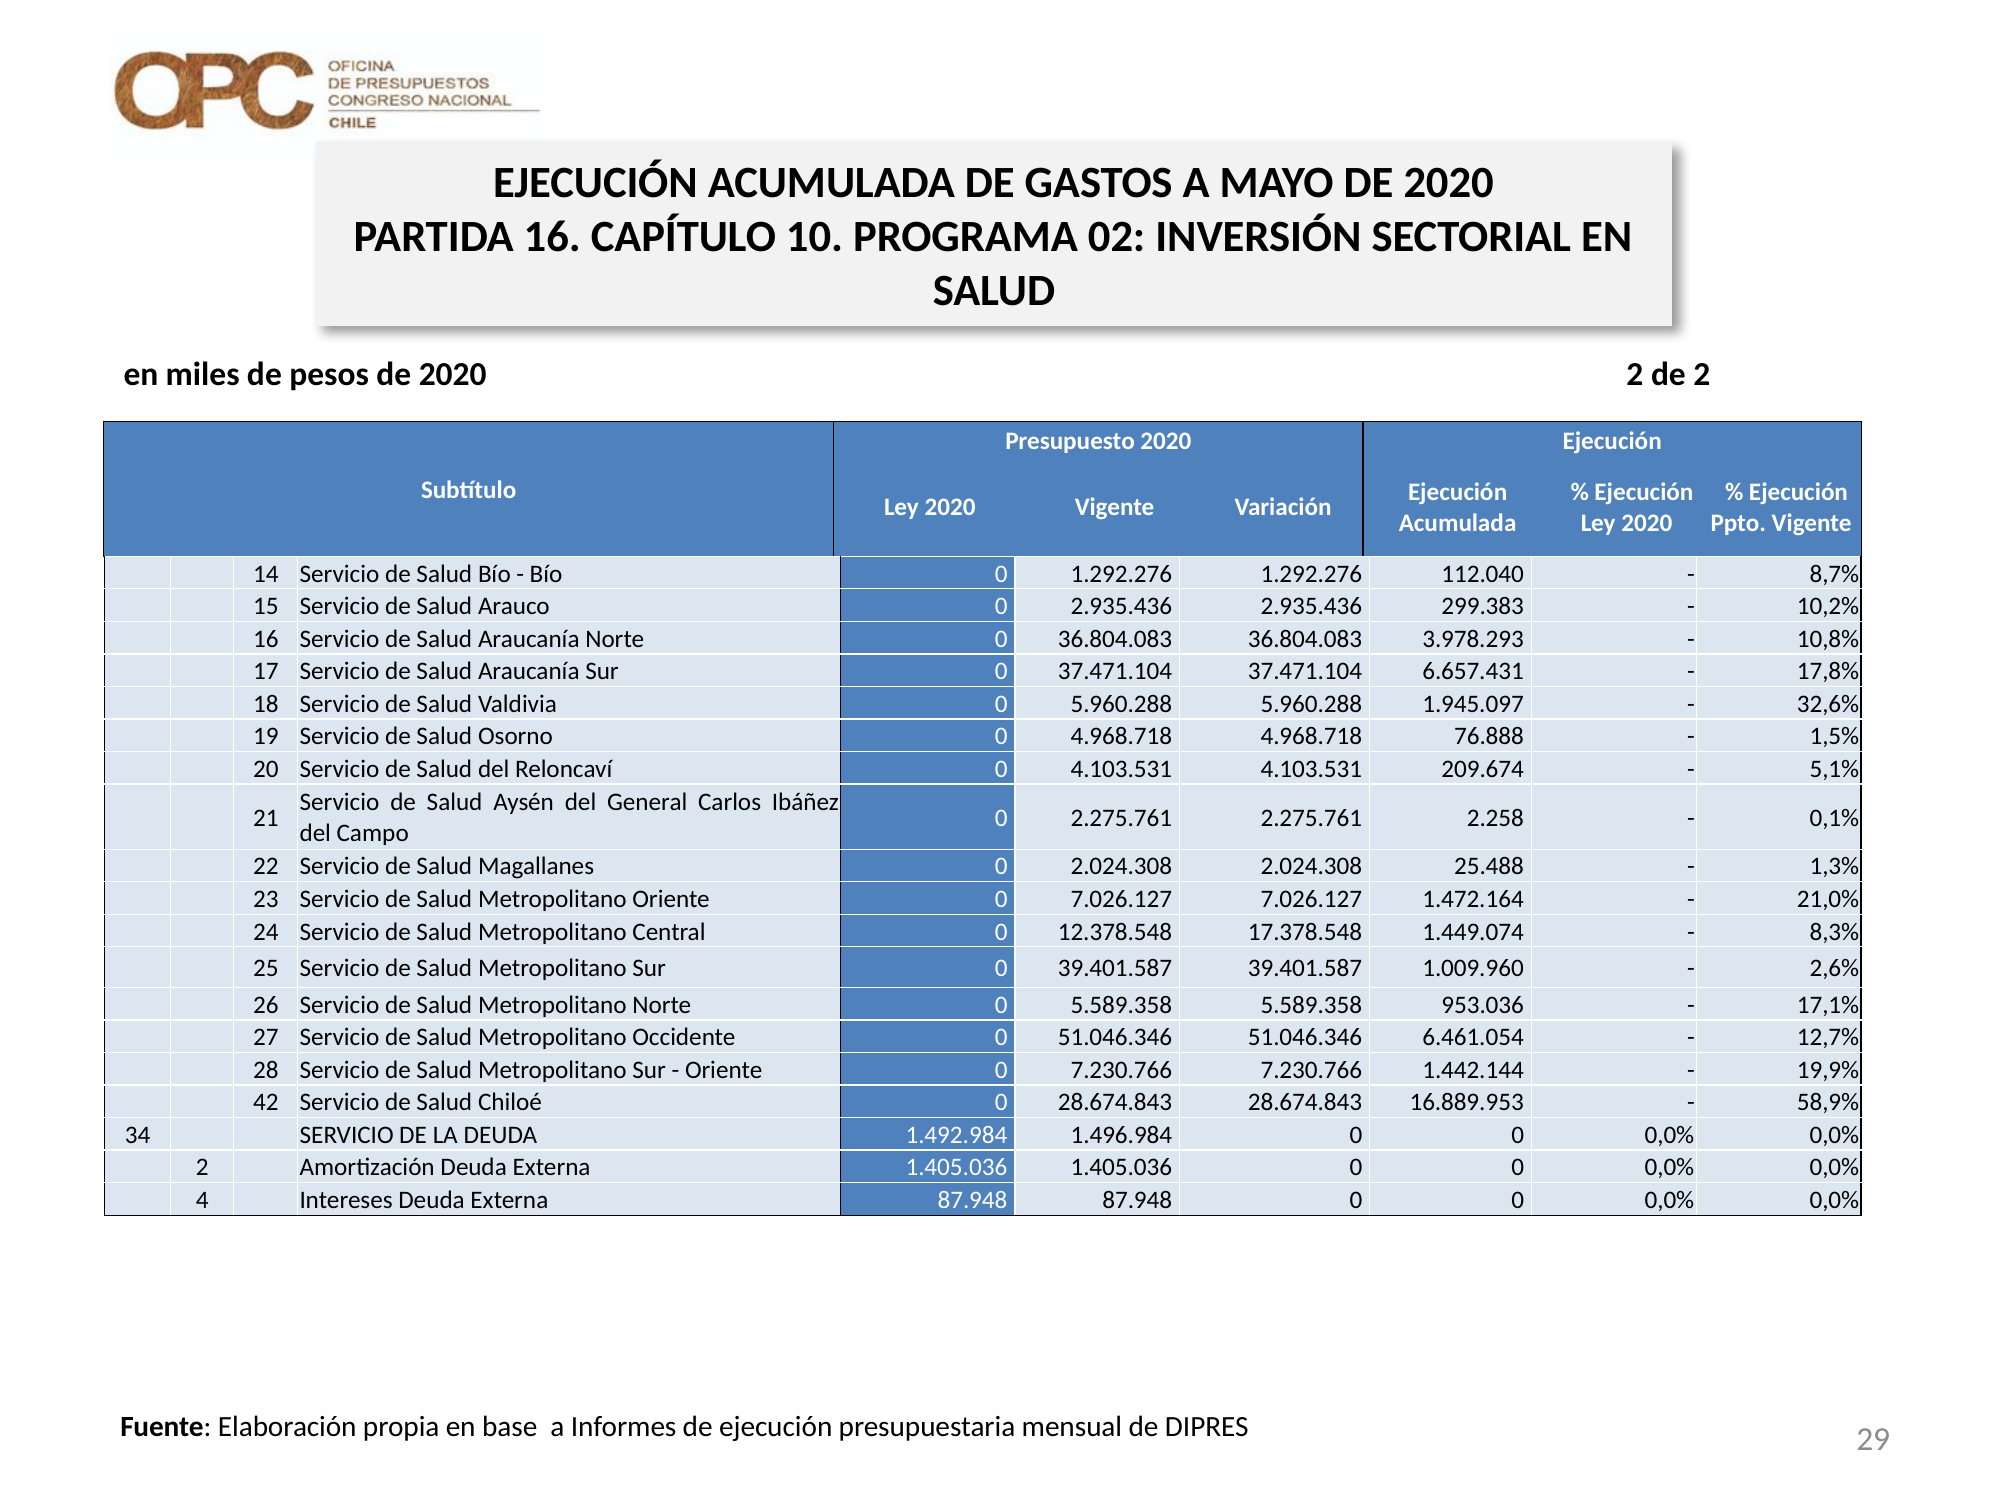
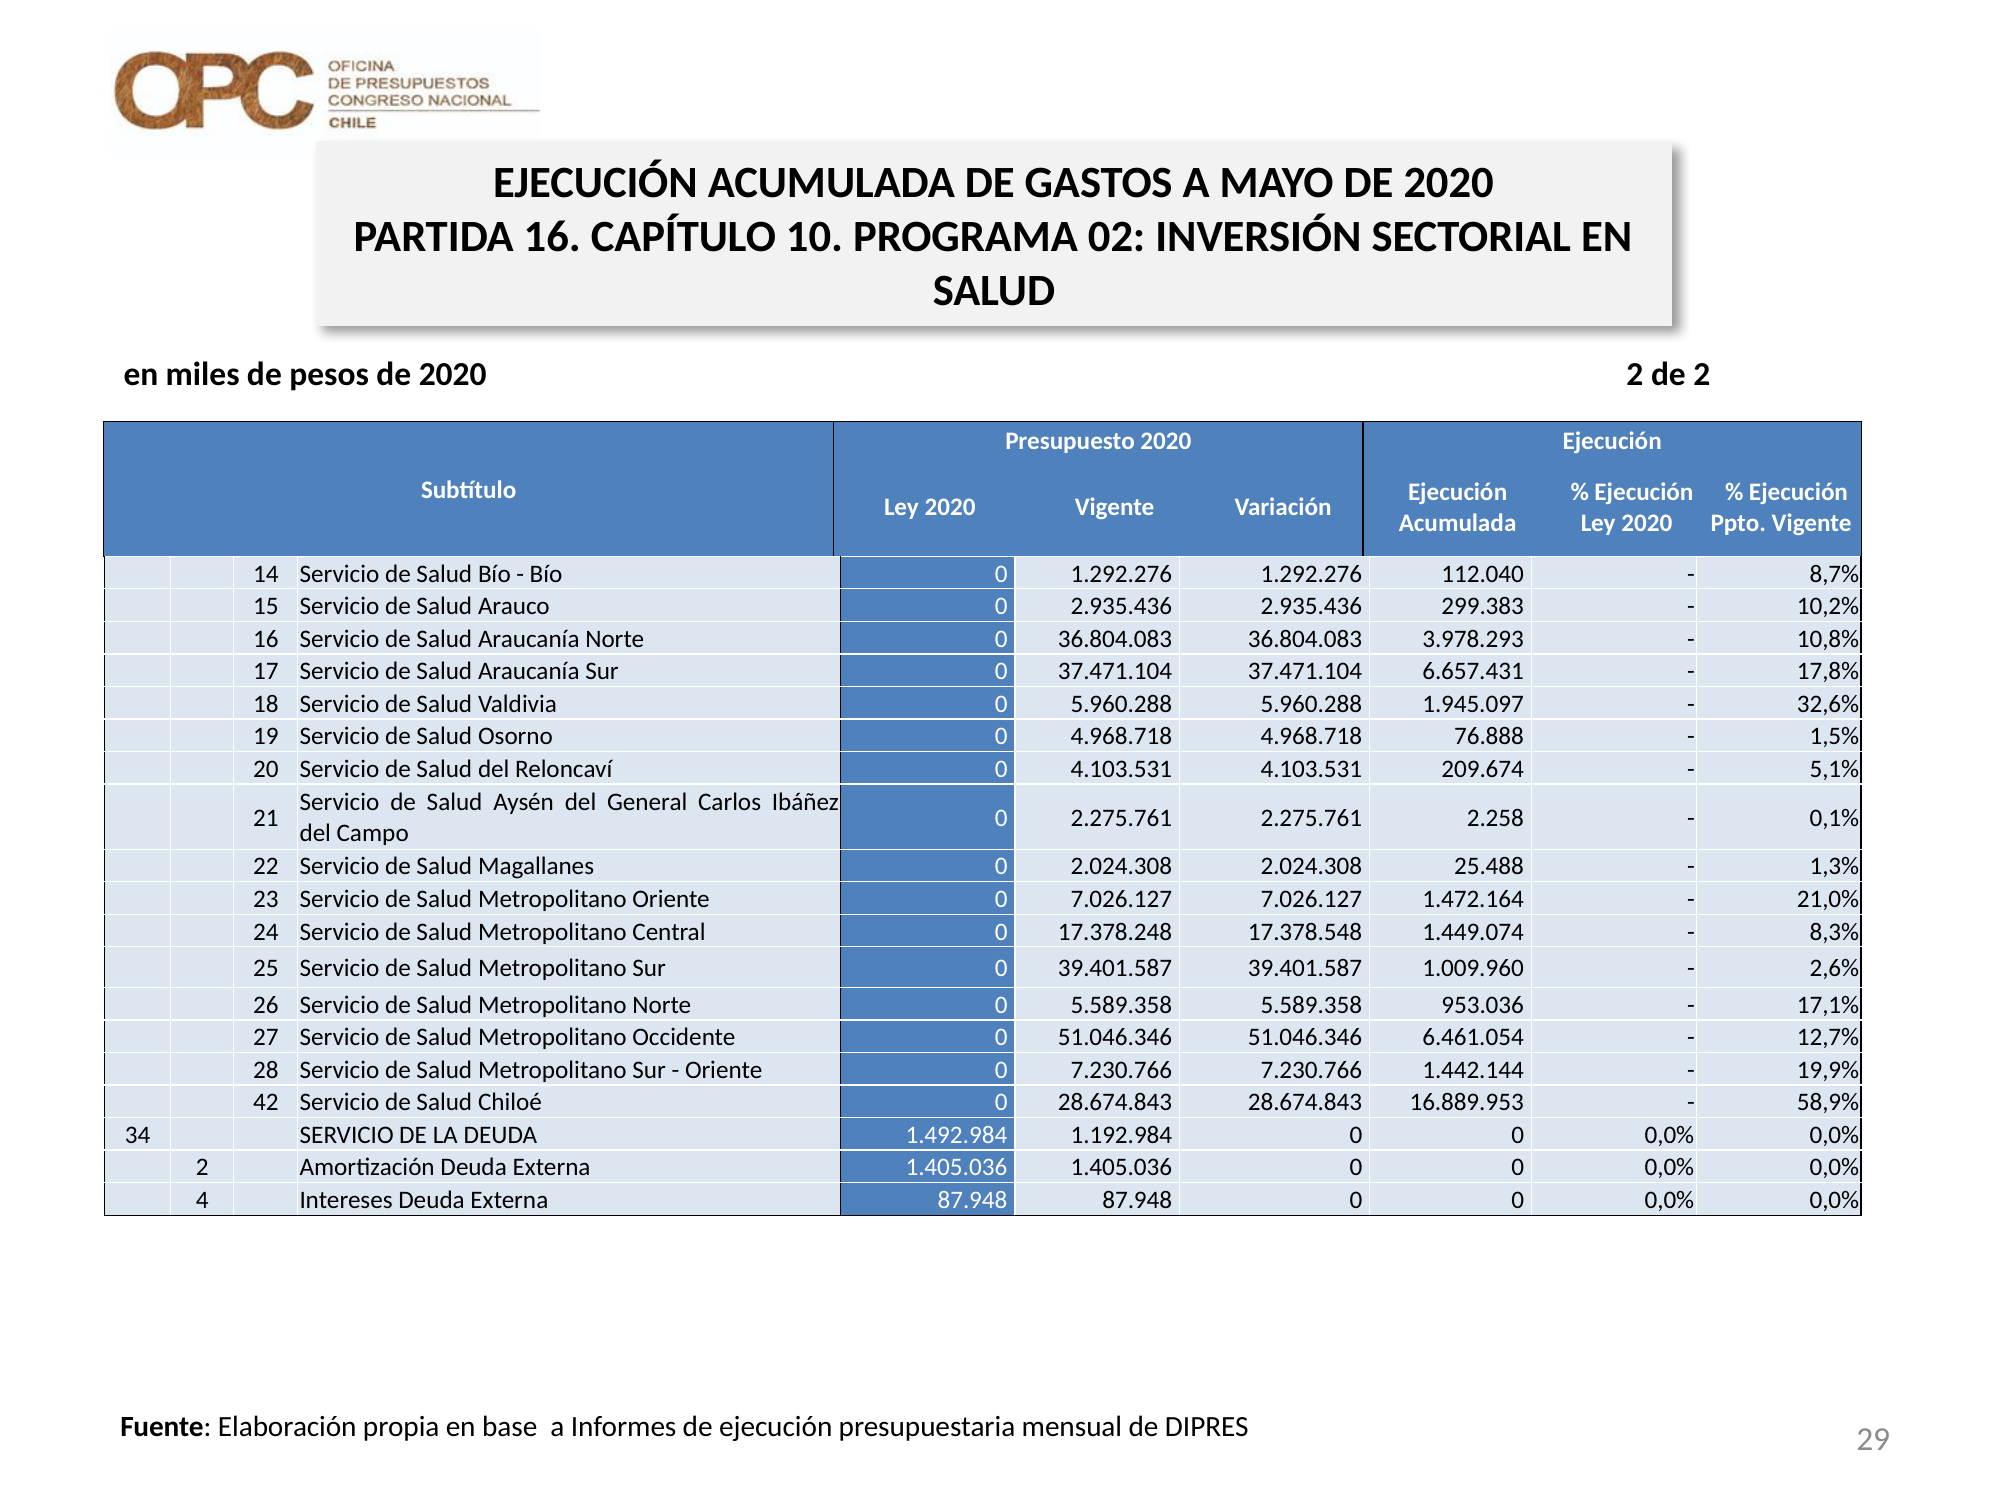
12.378.548: 12.378.548 -> 17.378.248
1.496.984: 1.496.984 -> 1.192.984
